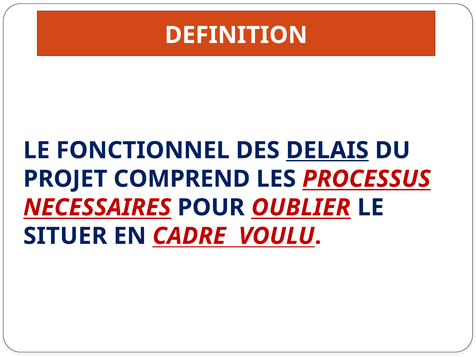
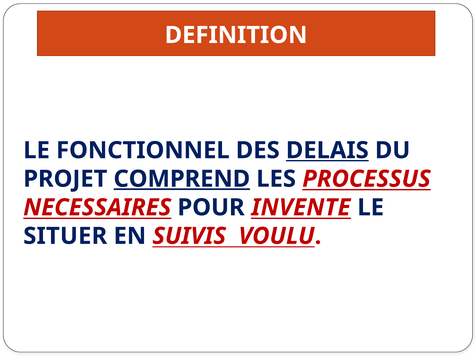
COMPREND underline: none -> present
OUBLIER: OUBLIER -> INVENTE
CADRE: CADRE -> SUIVIS
